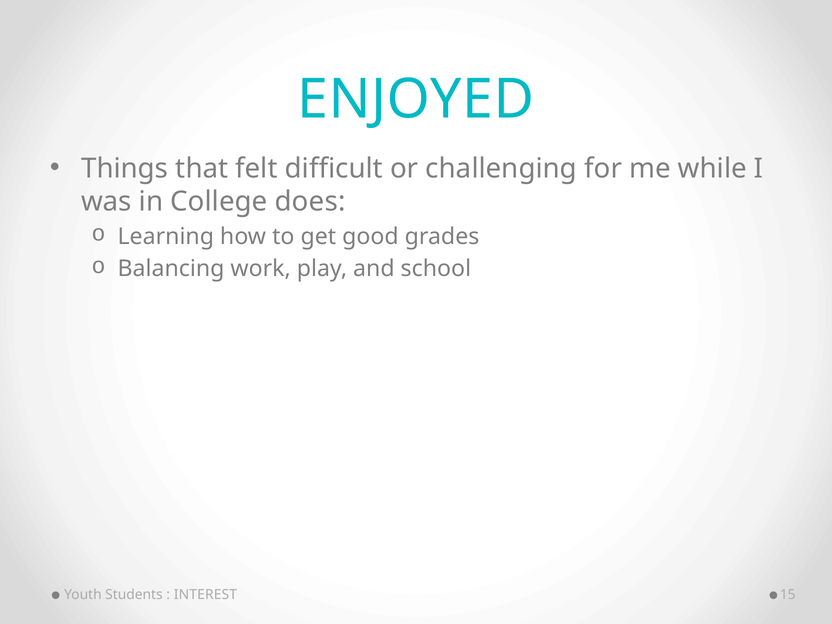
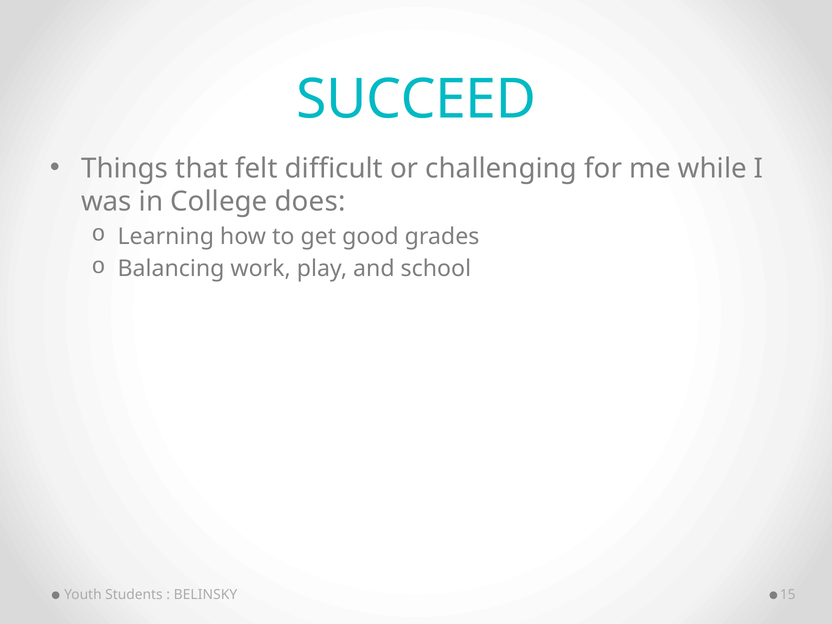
ENJOYED: ENJOYED -> SUCCEED
INTEREST: INTEREST -> BELINSKY
